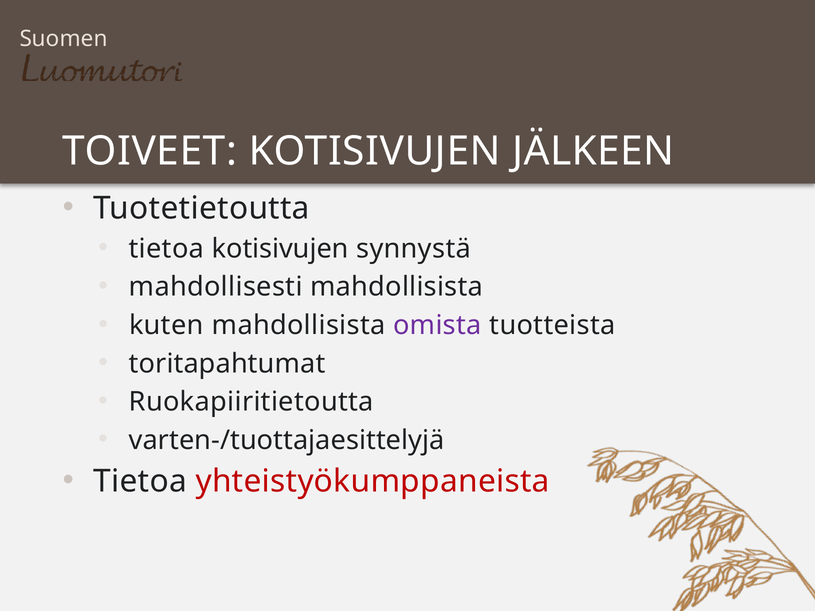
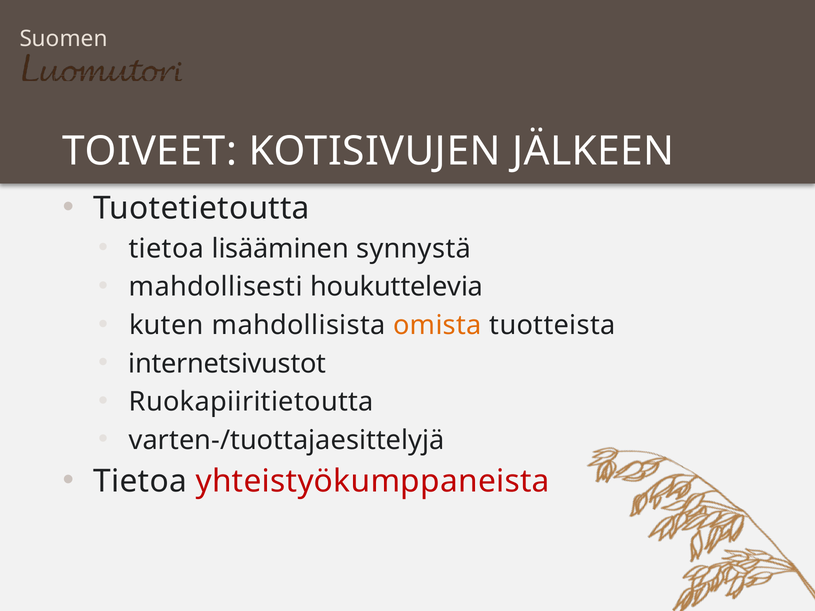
tietoa kotisivujen: kotisivujen -> lisääminen
mahdollisesti mahdollisista: mahdollisista -> houkuttelevia
omista colour: purple -> orange
toritapahtumat: toritapahtumat -> internetsivustot
